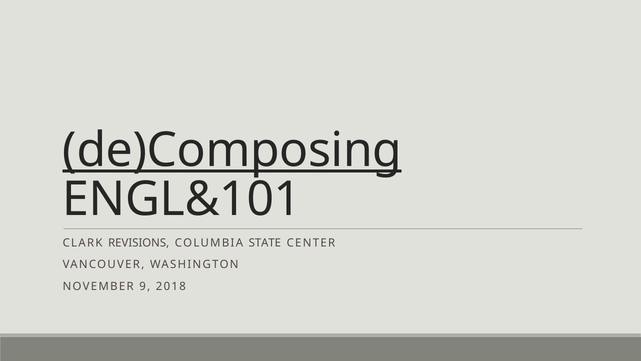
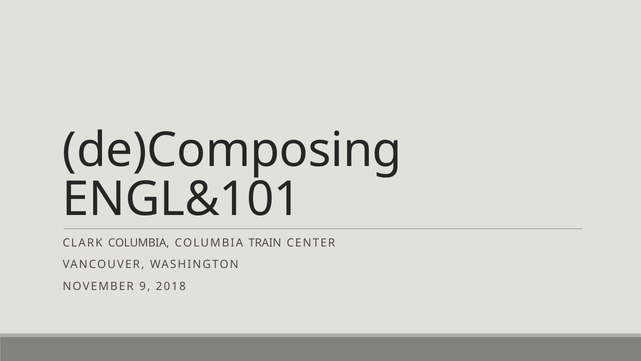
de)Composing underline: present -> none
CLARK REVISIONS: REVISIONS -> COLUMBIA
STATE: STATE -> TRAIN
